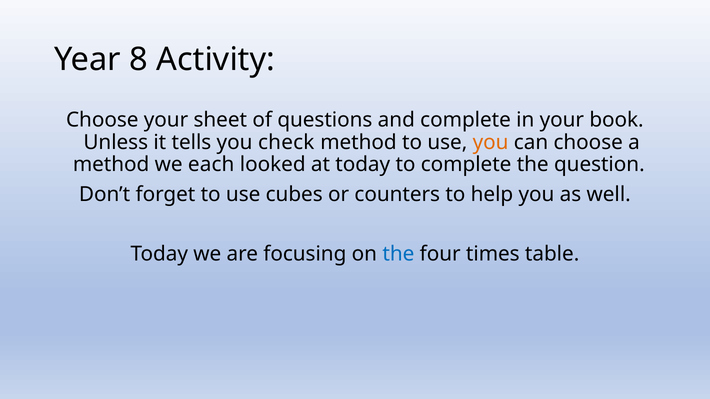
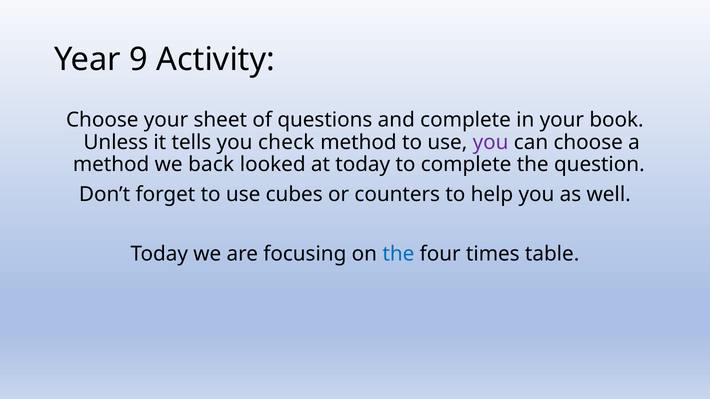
8: 8 -> 9
you at (491, 142) colour: orange -> purple
each: each -> back
